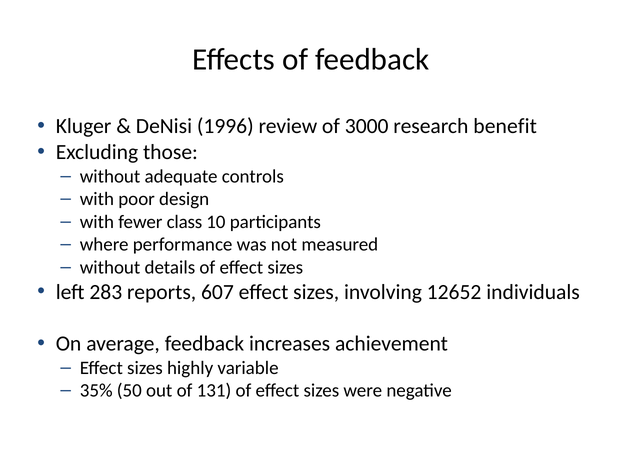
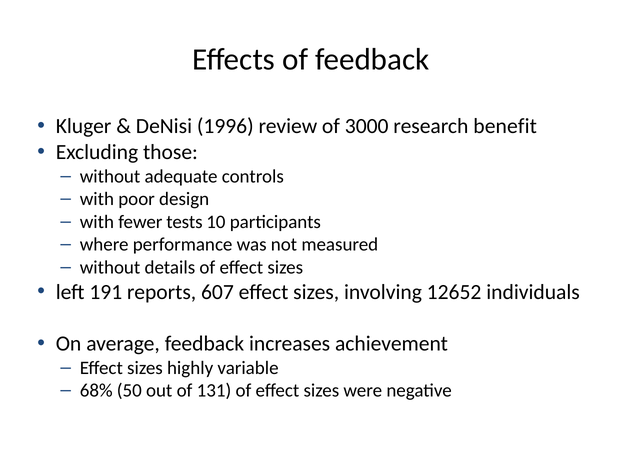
class: class -> tests
283: 283 -> 191
35%: 35% -> 68%
